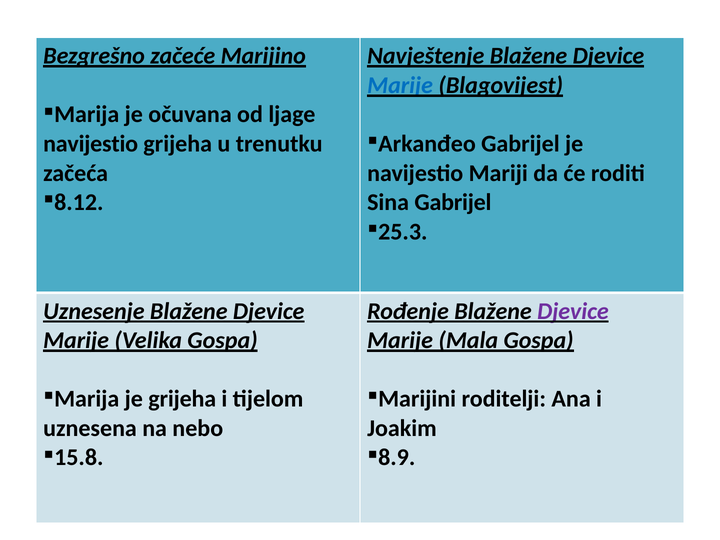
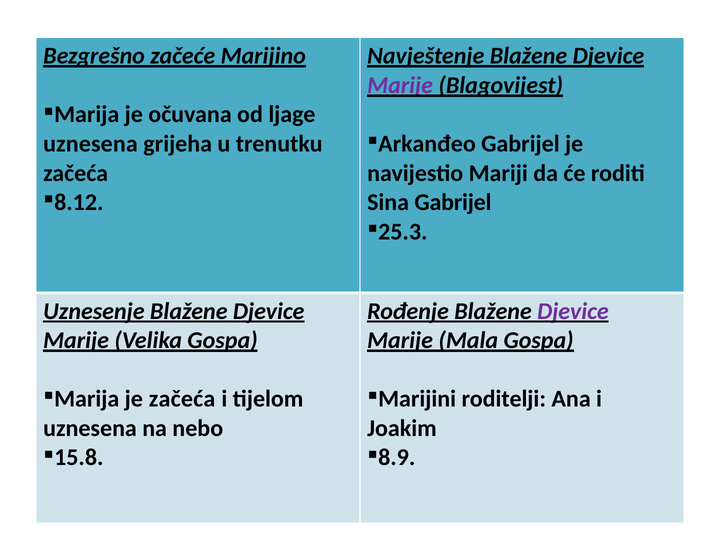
Marije at (400, 85) colour: blue -> purple
navijestio at (91, 144): navijestio -> uznesena
je grijeha: grijeha -> začeća
